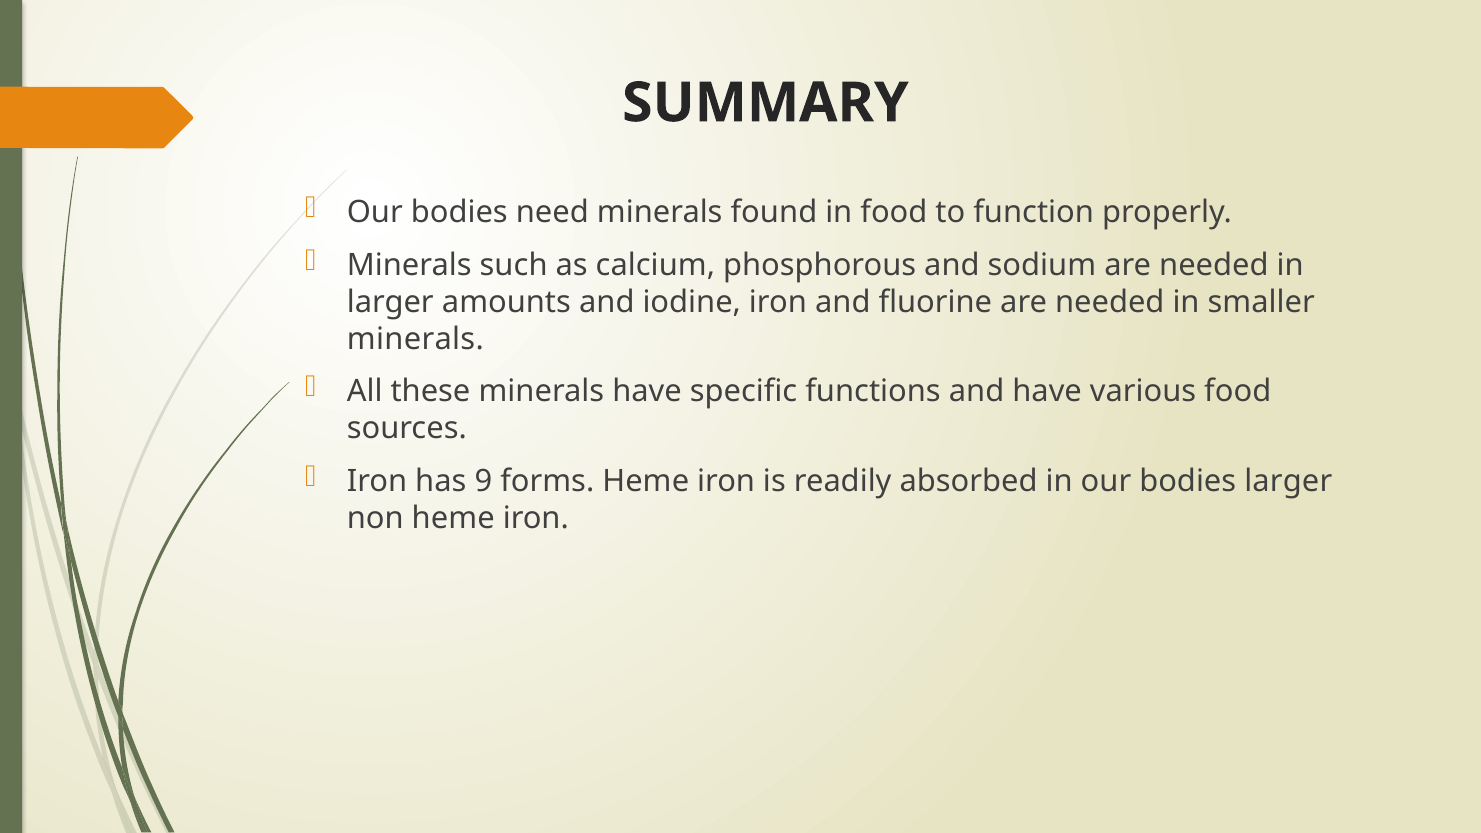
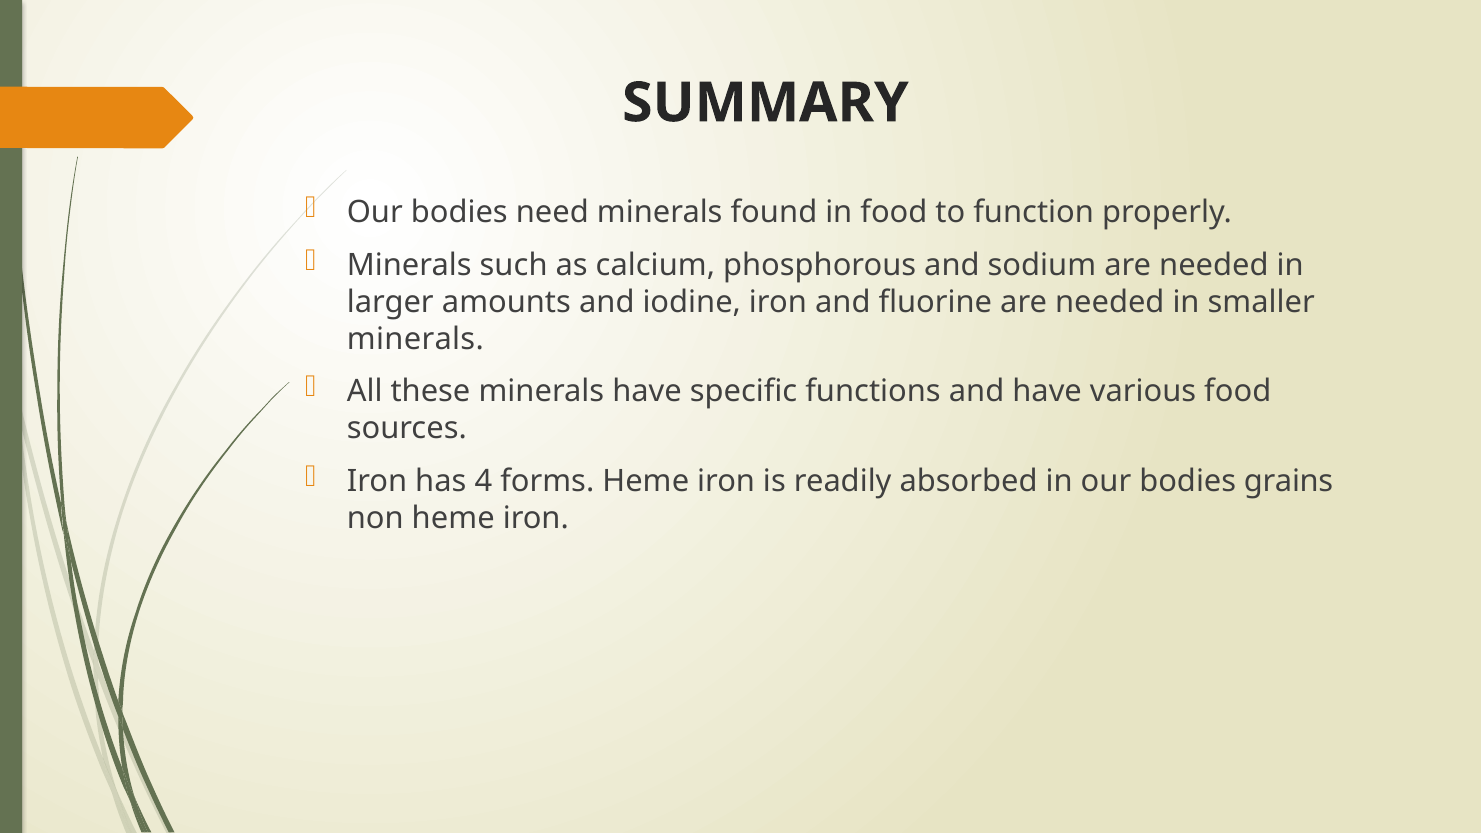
9: 9 -> 4
bodies larger: larger -> grains
